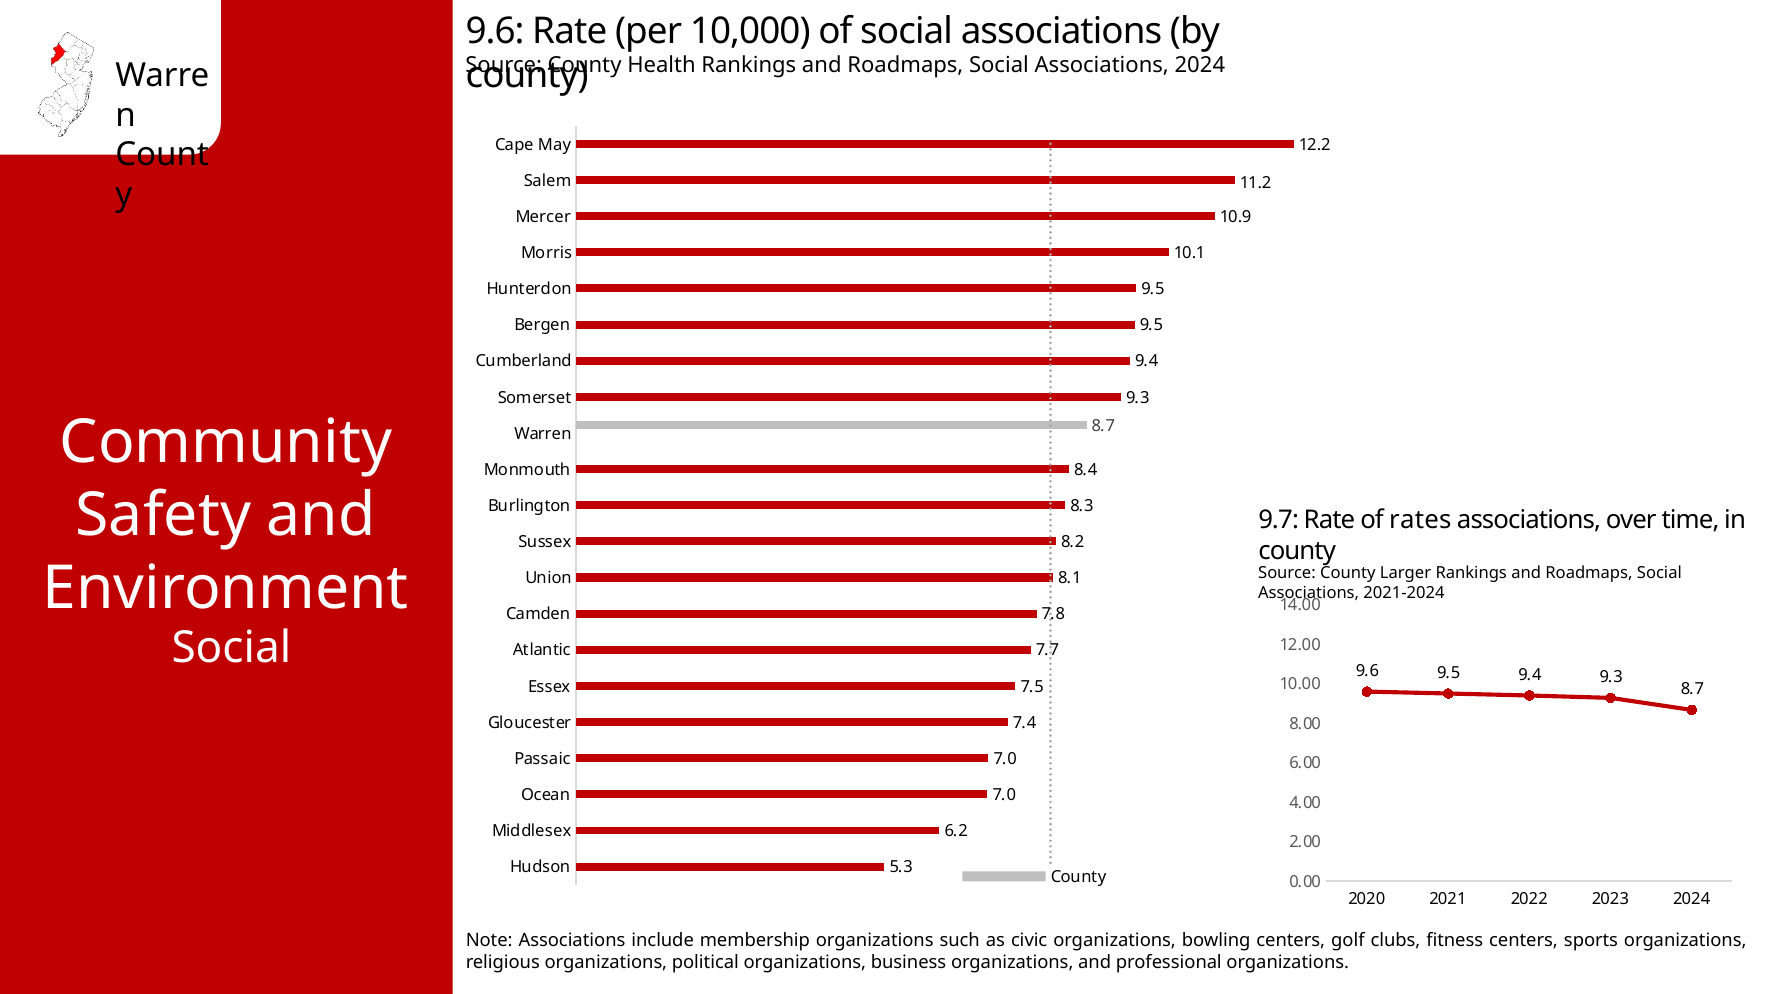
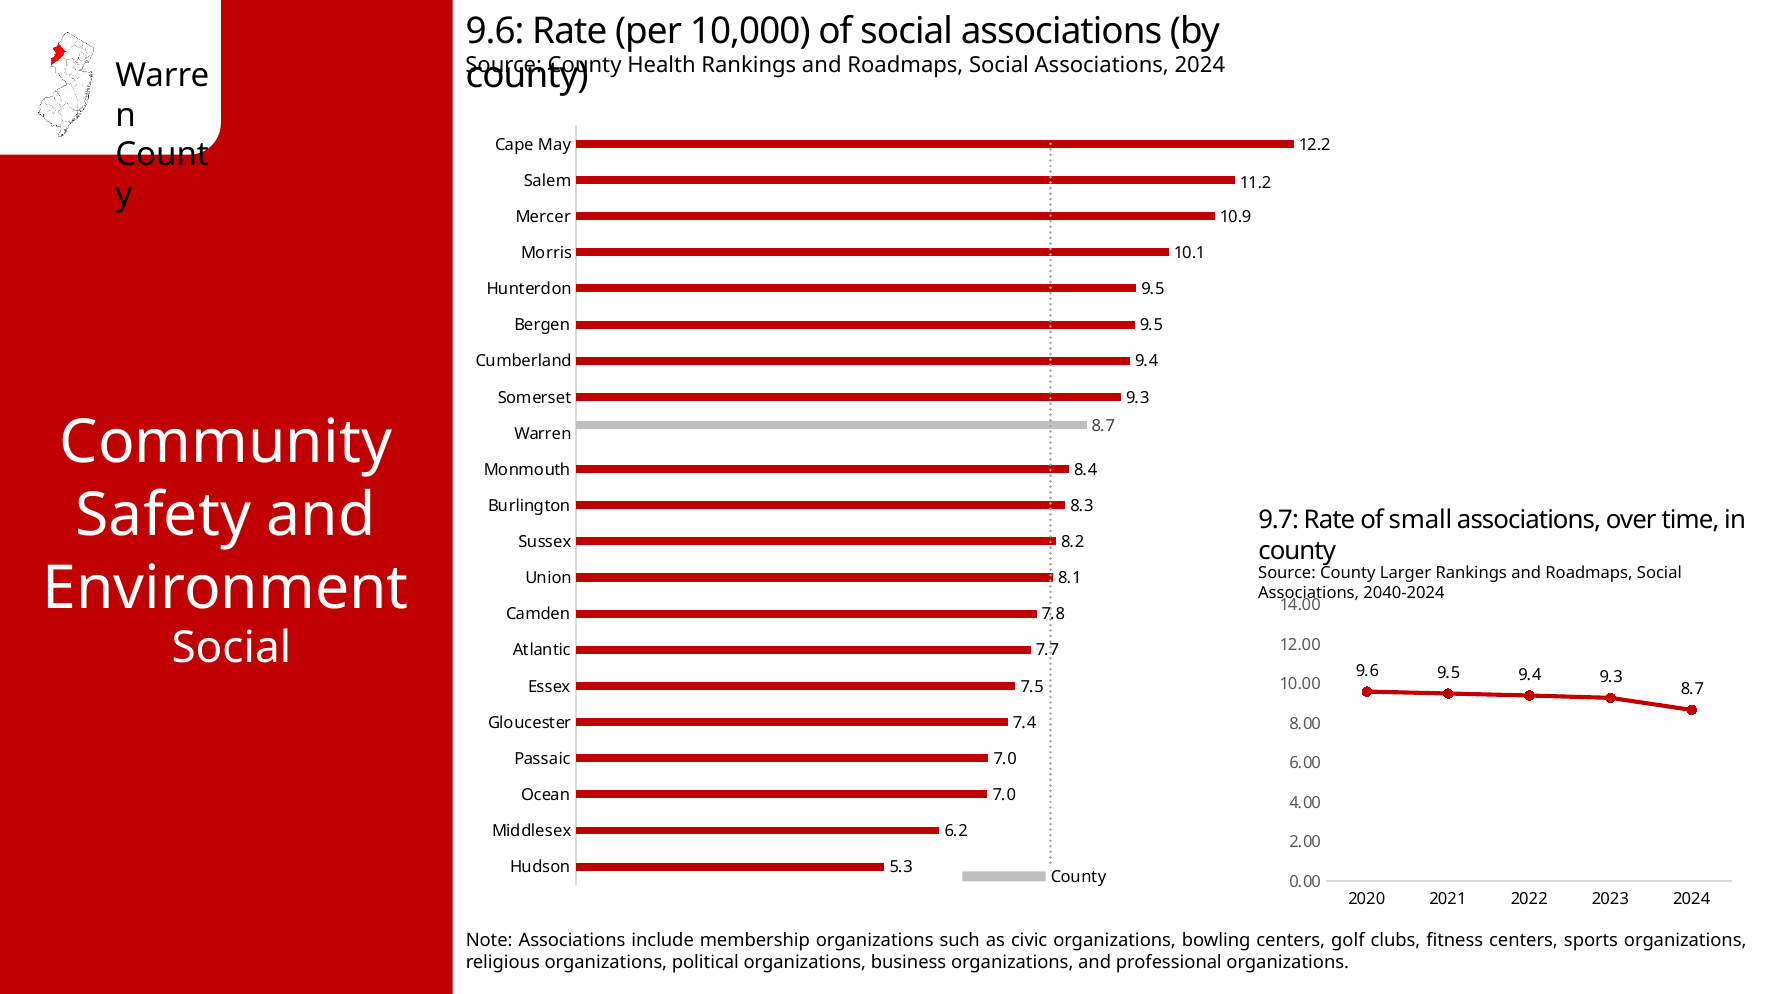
rates: rates -> small
2021-2024: 2021-2024 -> 2040-2024
